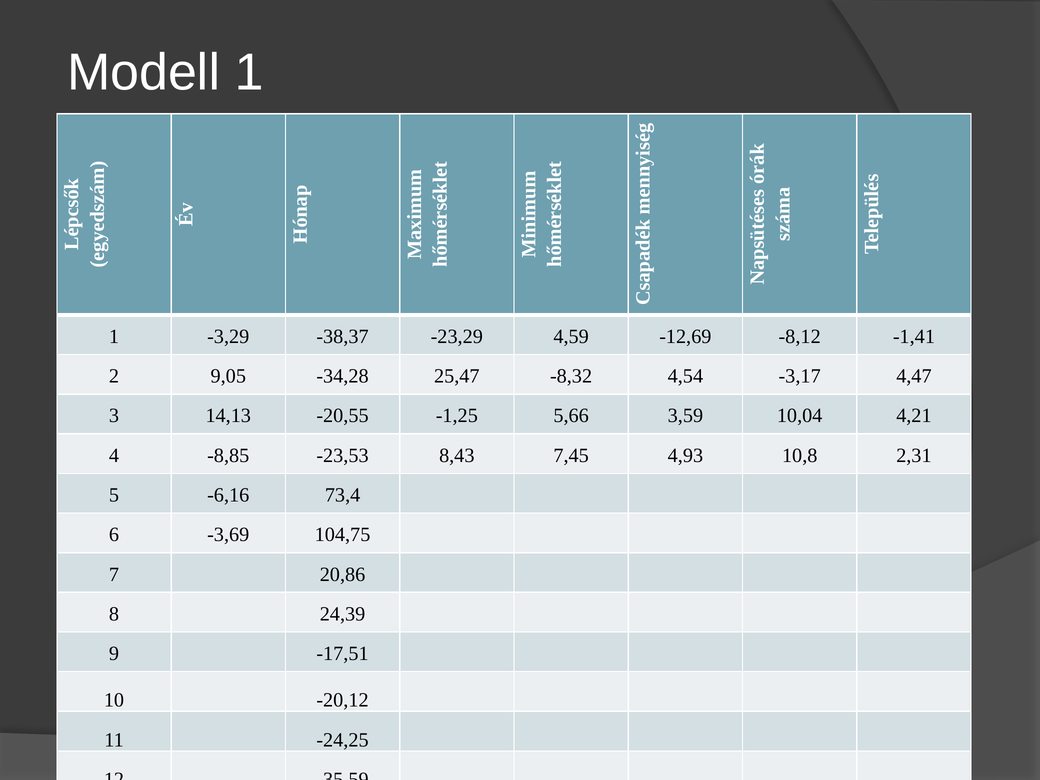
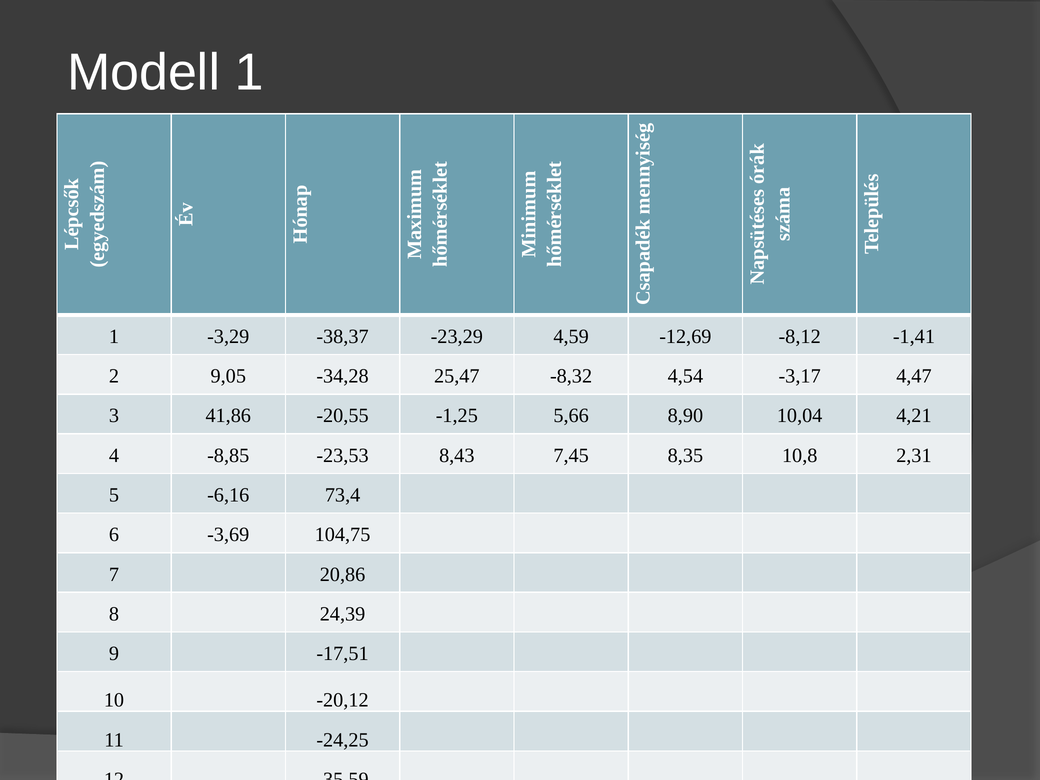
14,13: 14,13 -> 41,86
3,59: 3,59 -> 8,90
4,93: 4,93 -> 8,35
